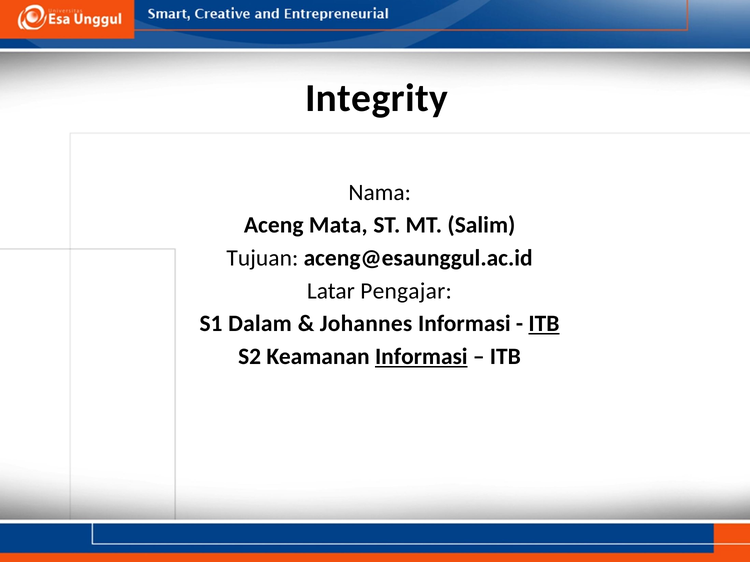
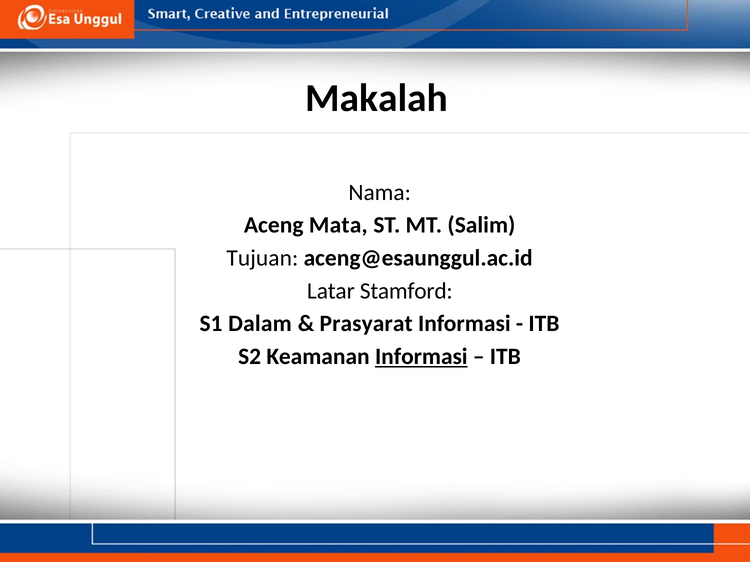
Integrity: Integrity -> Makalah
Pengajar: Pengajar -> Stamford
Johannes: Johannes -> Prasyarat
ITB at (544, 324) underline: present -> none
